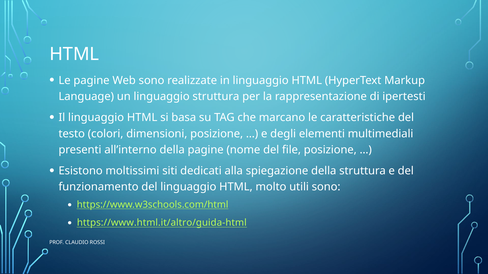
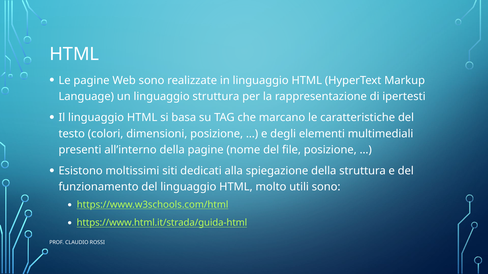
https://www.html.it/altro/guida-html: https://www.html.it/altro/guida-html -> https://www.html.it/strada/guida-html
